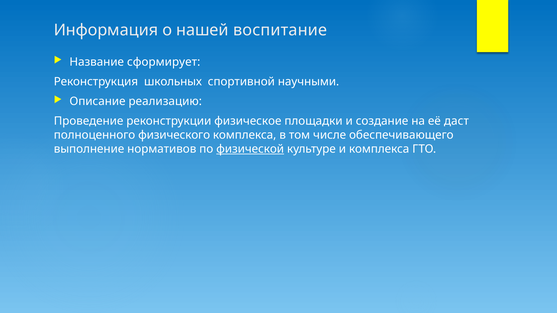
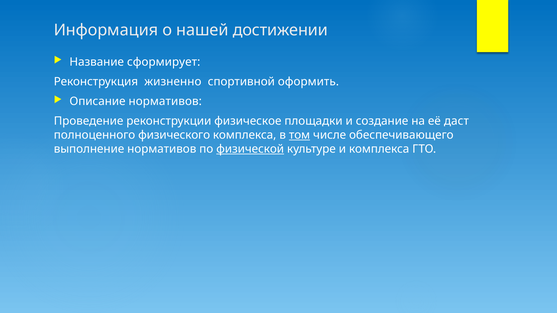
воспитание: воспитание -> достижении
школьных: школьных -> жизненно
научными: научными -> оформить
Описание реализацию: реализацию -> нормативов
том underline: none -> present
